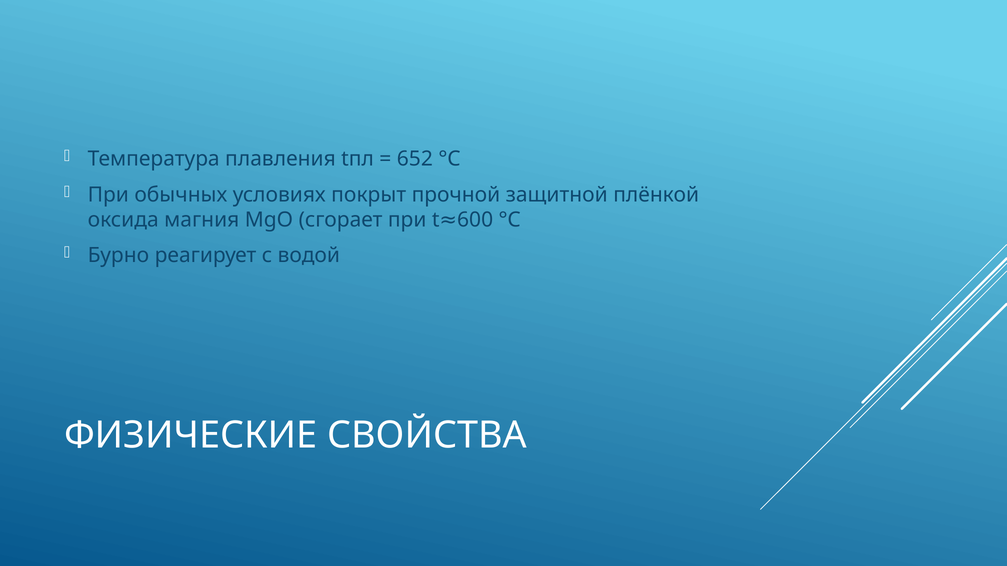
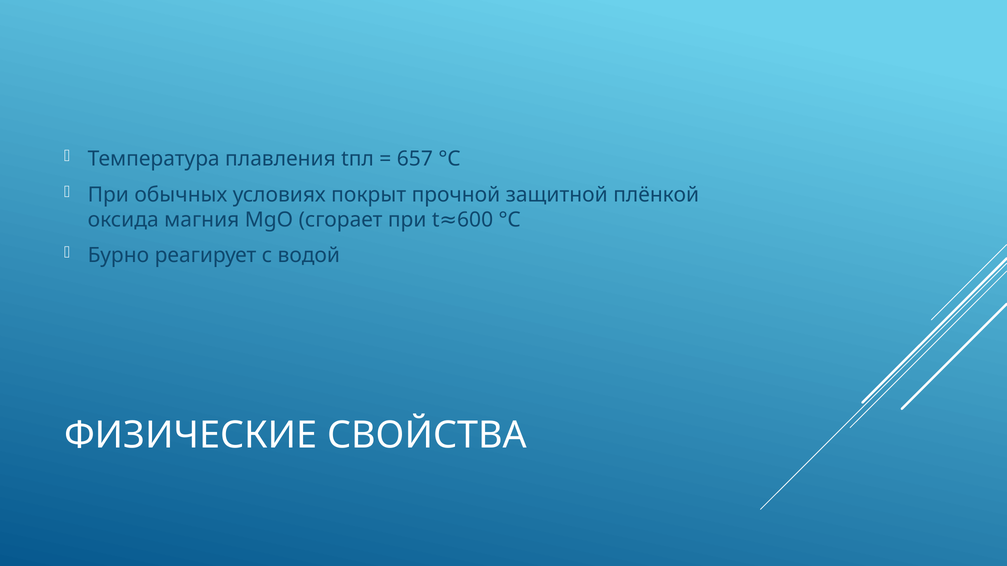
652: 652 -> 657
